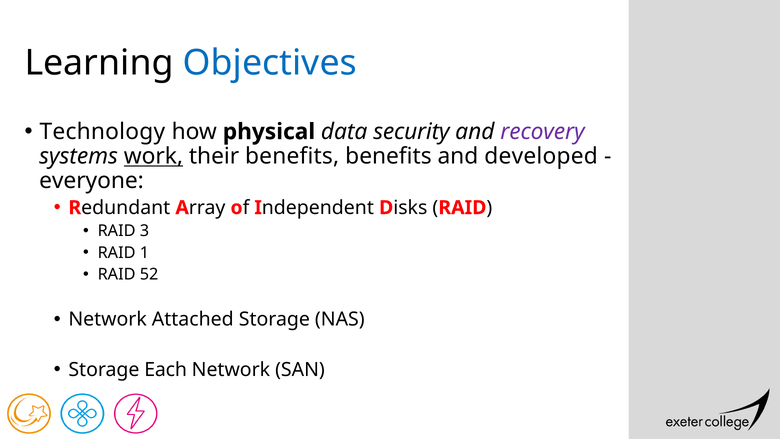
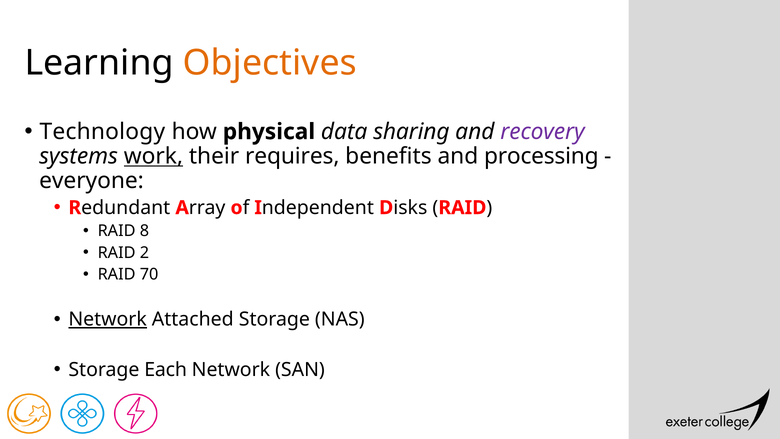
Objectives colour: blue -> orange
security: security -> sharing
their benefits: benefits -> requires
developed: developed -> processing
3: 3 -> 8
1: 1 -> 2
52: 52 -> 70
Network at (108, 319) underline: none -> present
